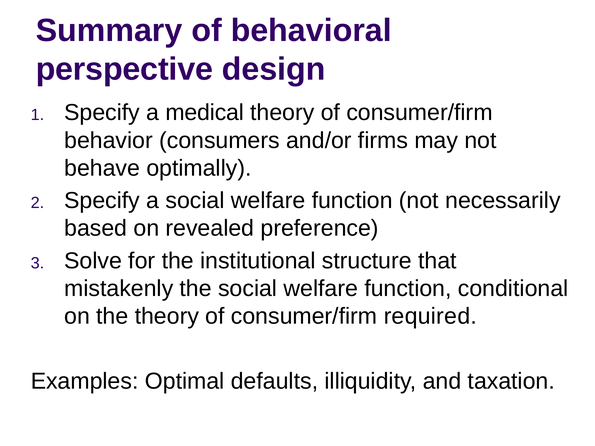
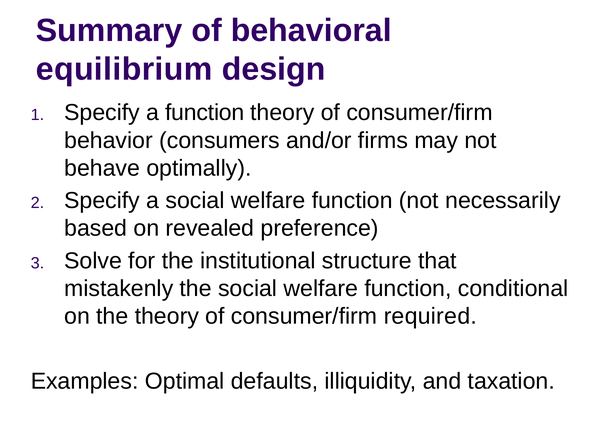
perspective: perspective -> equilibrium
a medical: medical -> function
